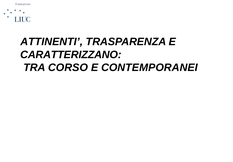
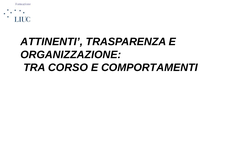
CARATTERIZZANO: CARATTERIZZANO -> ORGANIZZAZIONE
CONTEMPORANEI: CONTEMPORANEI -> COMPORTAMENTI
